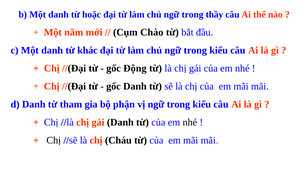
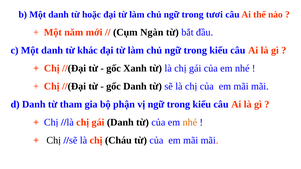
thầy: thầy -> tươi
Chào: Chào -> Ngàn
Động: Động -> Xanh
nhé at (190, 123) colour: black -> orange
